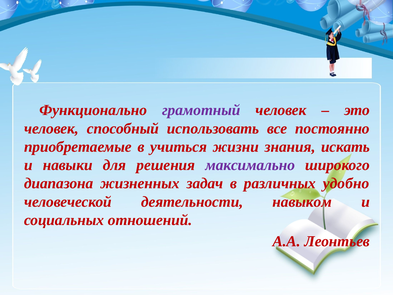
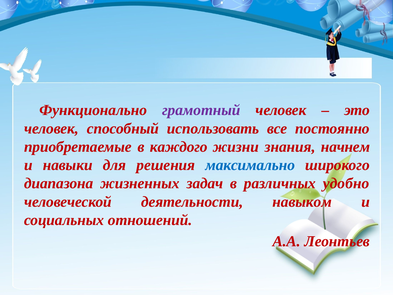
учиться: учиться -> каждого
искать: искать -> начнем
максимально colour: purple -> blue
